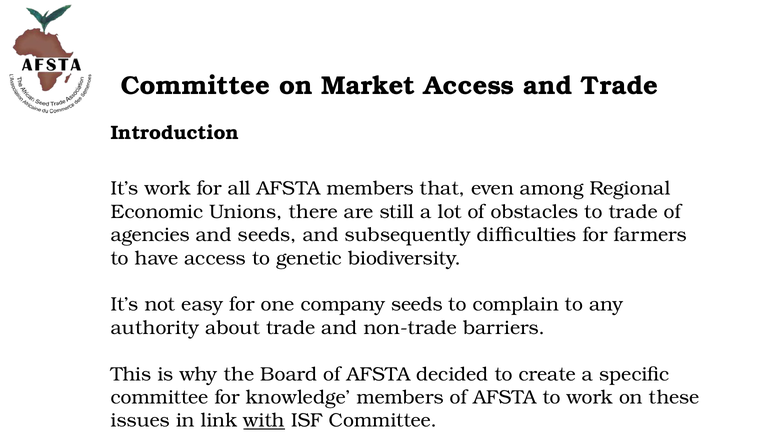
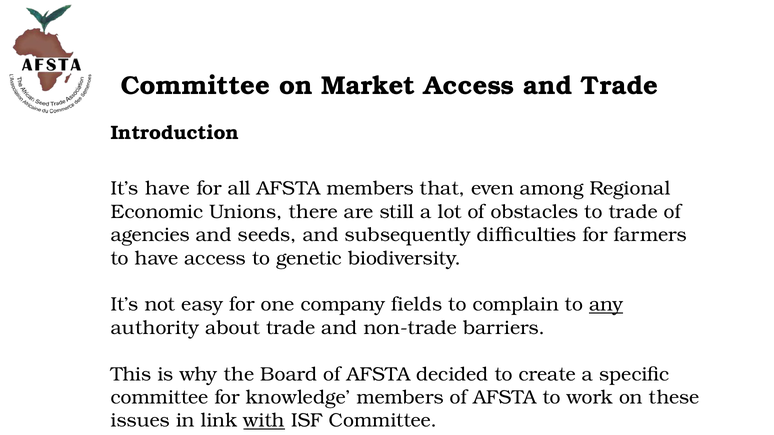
It’s work: work -> have
company seeds: seeds -> fields
any underline: none -> present
